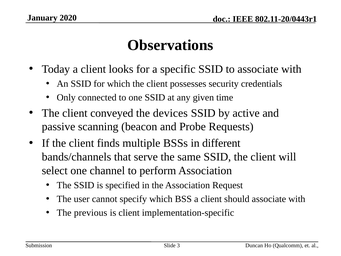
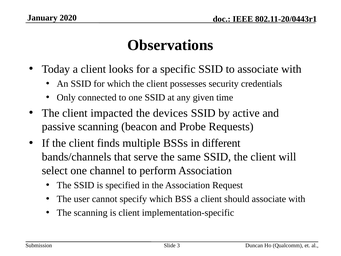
conveyed: conveyed -> impacted
The previous: previous -> scanning
